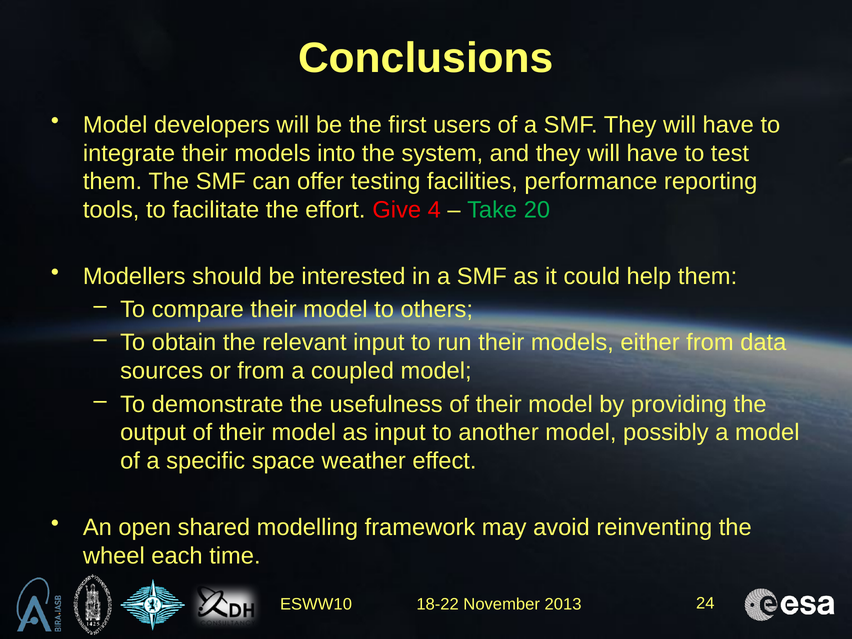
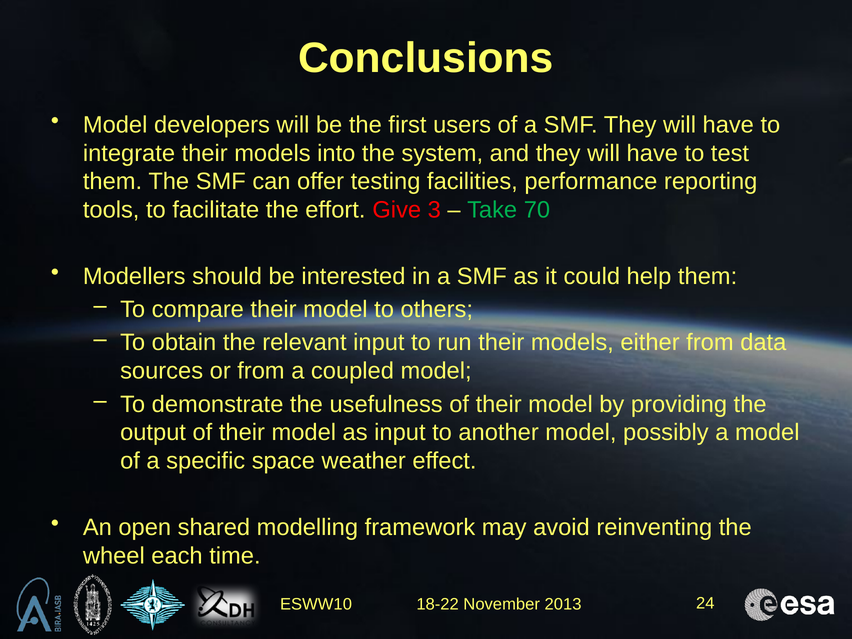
4: 4 -> 3
20: 20 -> 70
